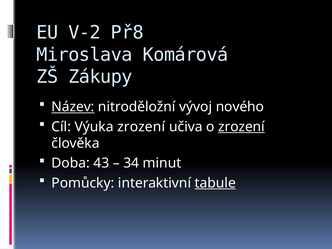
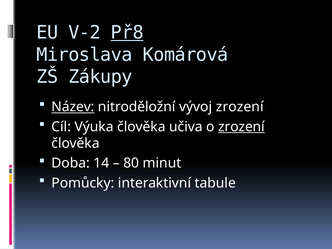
Př8 underline: none -> present
vývoj nového: nového -> zrození
Výuka zrození: zrození -> člověka
43: 43 -> 14
34: 34 -> 80
tabule underline: present -> none
